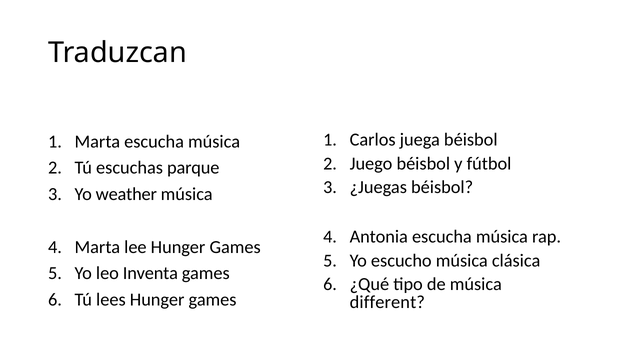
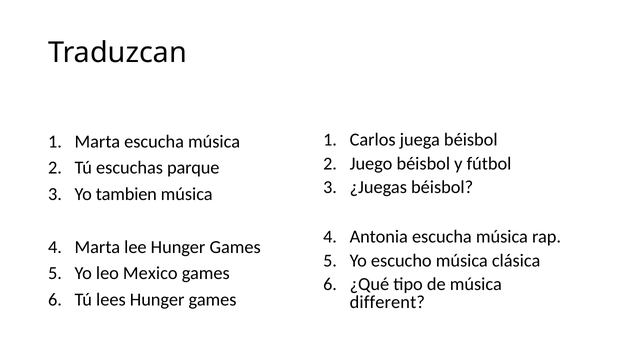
weather: weather -> tambien
Inventa: Inventa -> Mexico
